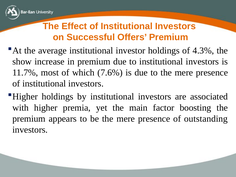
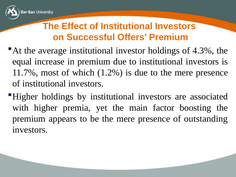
show: show -> equal
7.6%: 7.6% -> 1.2%
